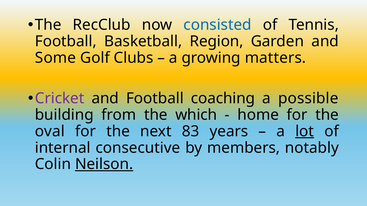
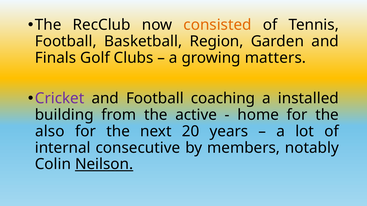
consisted colour: blue -> orange
Some: Some -> Finals
possible: possible -> installed
which: which -> active
oval: oval -> also
83: 83 -> 20
lot underline: present -> none
